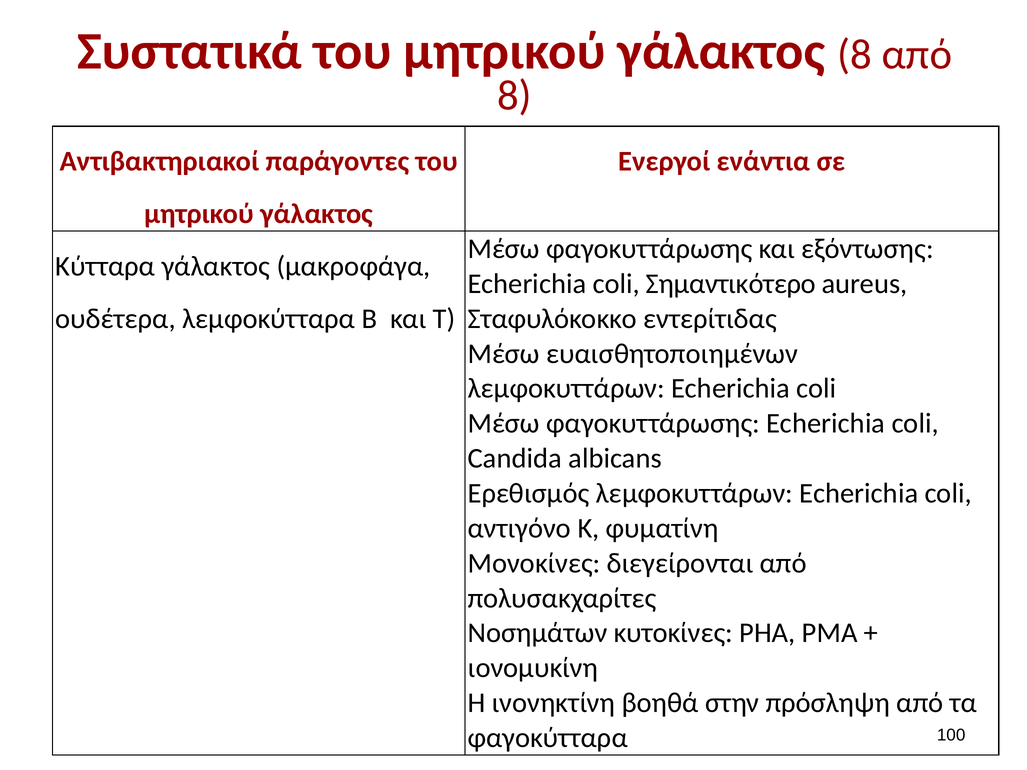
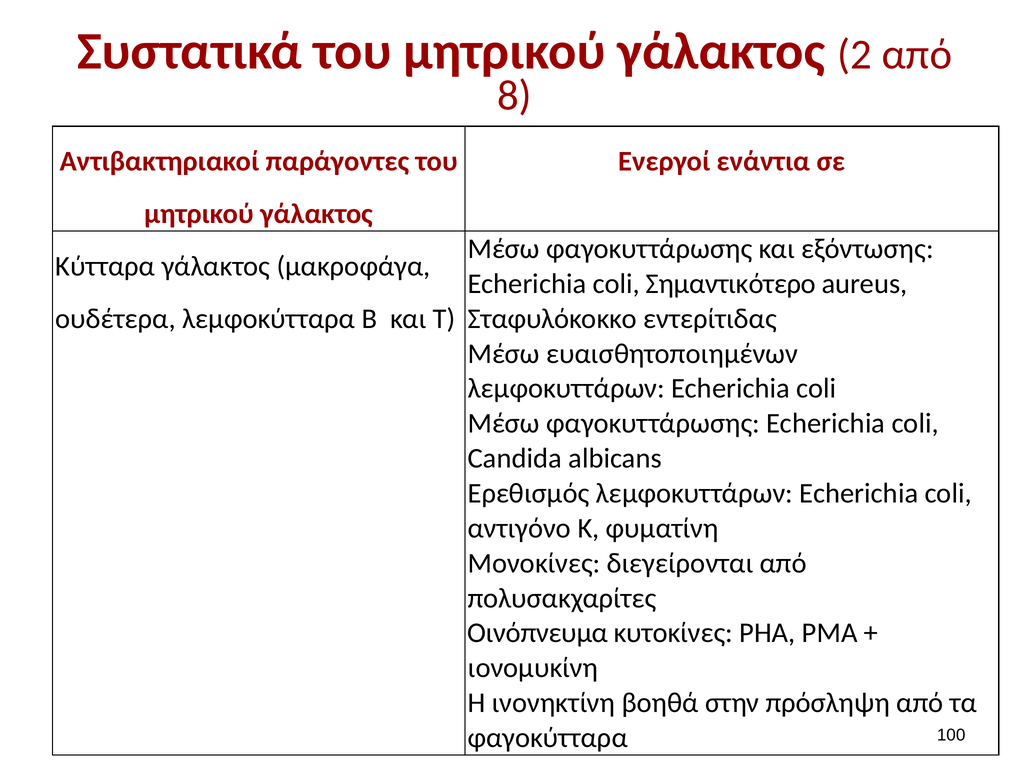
γάλακτος 8: 8 -> 2
Νοσημάτων: Νοσημάτων -> Οινόπνευμα
